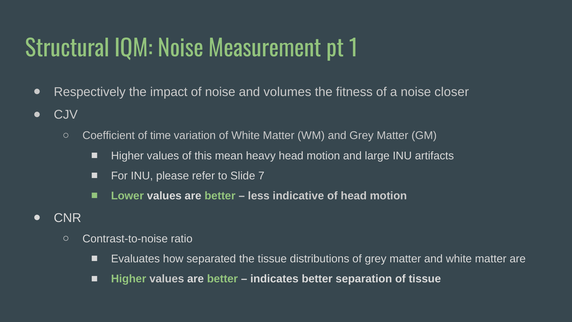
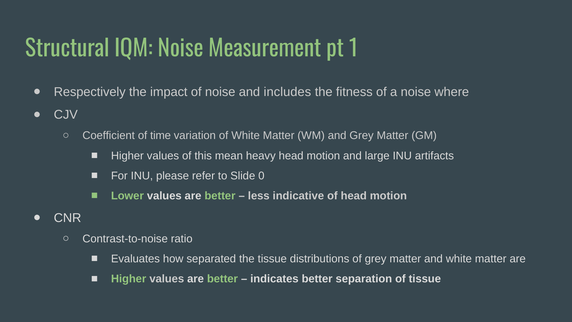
volumes: volumes -> includes
closer: closer -> where
7: 7 -> 0
